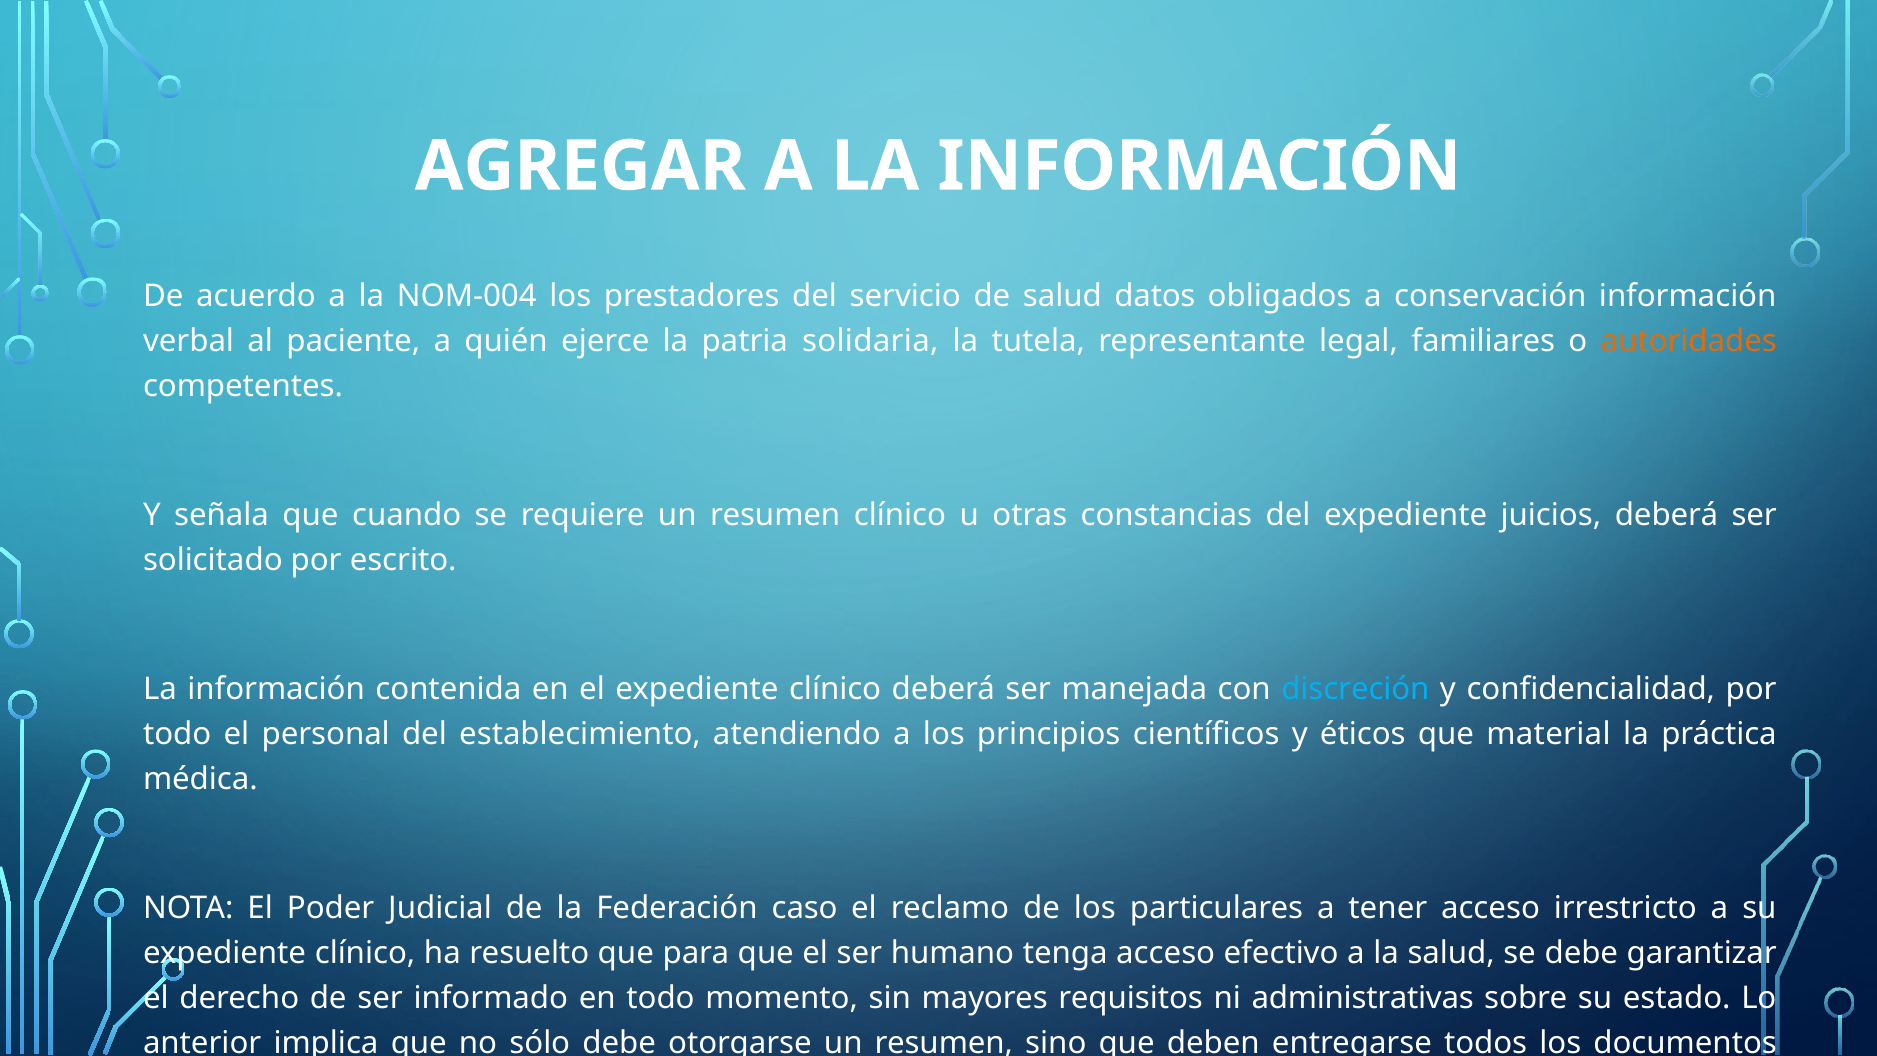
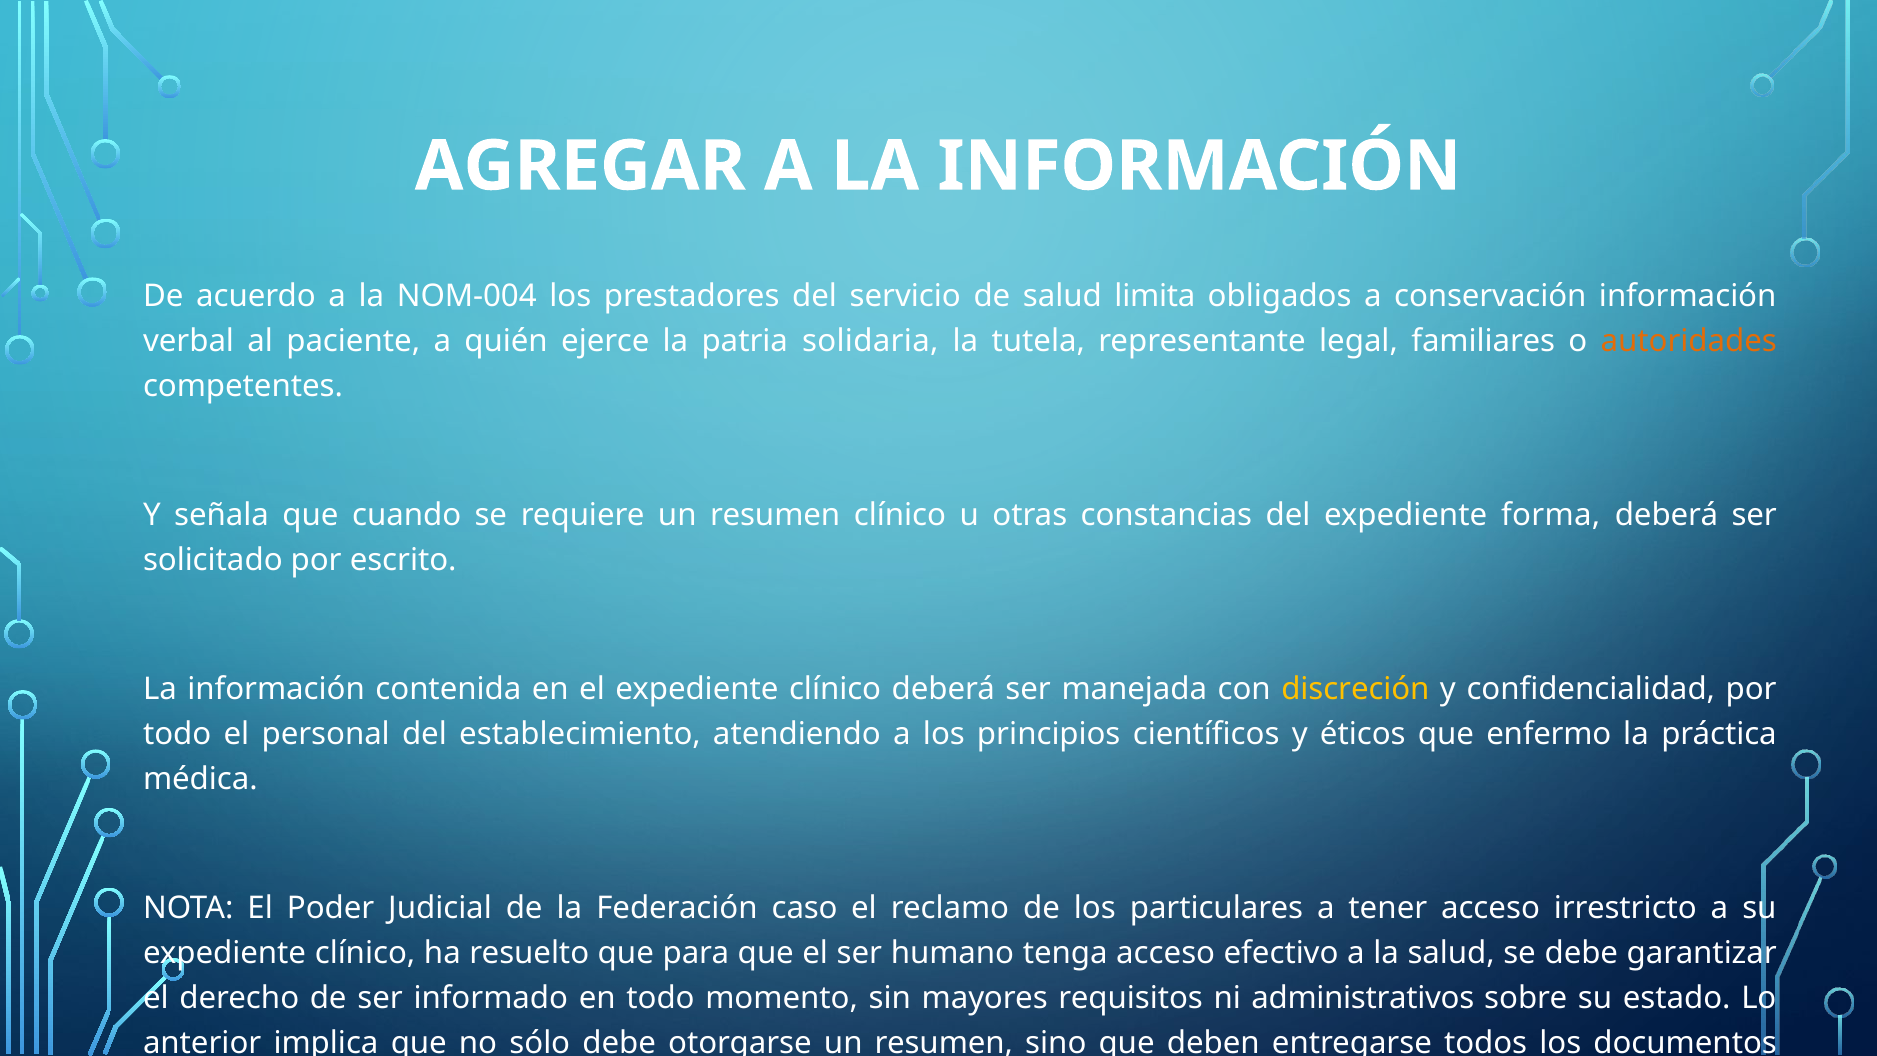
datos: datos -> limita
juicios: juicios -> forma
discreción colour: light blue -> yellow
material: material -> enfermo
administrativas: administrativas -> administrativos
